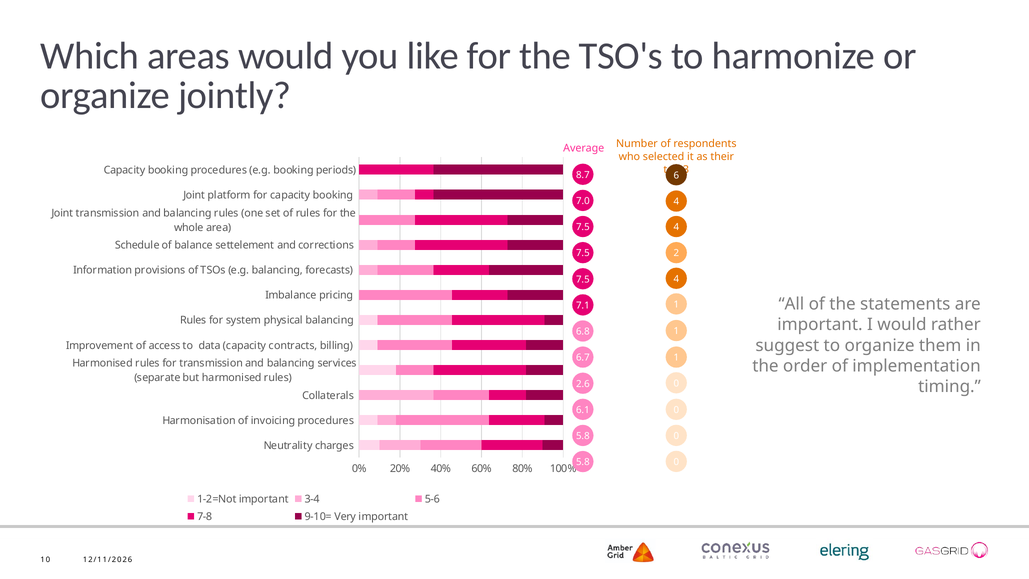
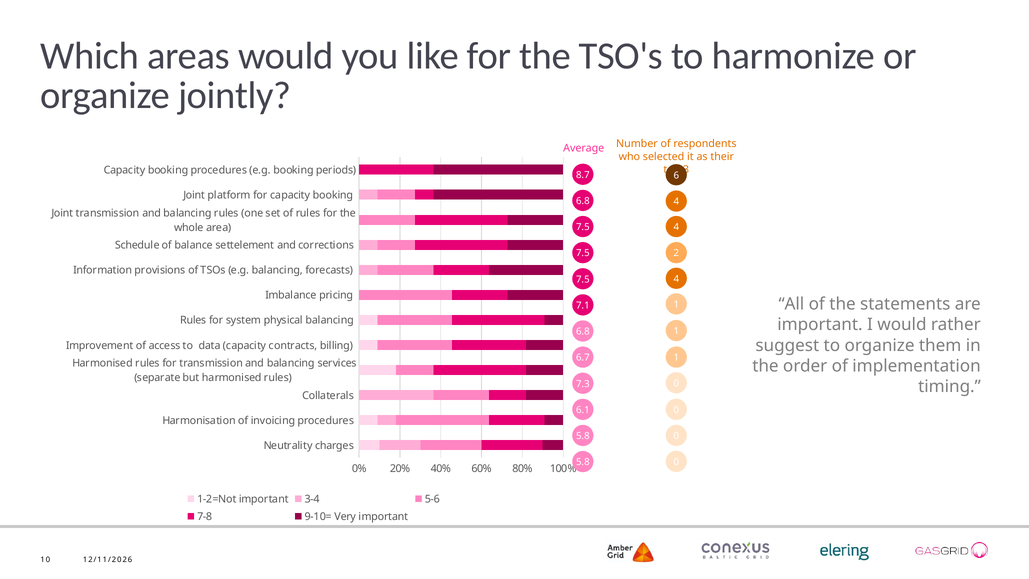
7.0 at (583, 201): 7.0 -> 6.8
2.6: 2.6 -> 7.3
